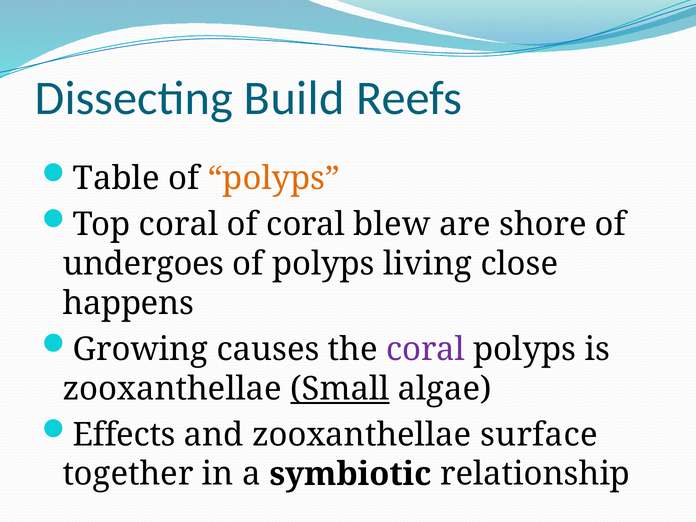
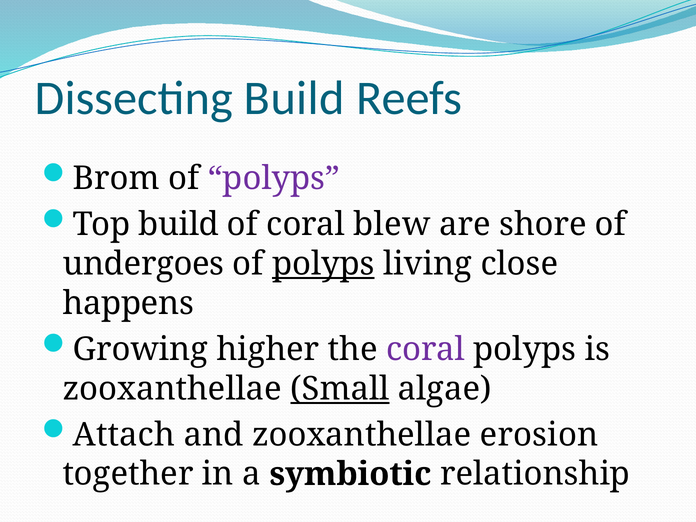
Table: Table -> Brom
polyps at (274, 178) colour: orange -> purple
Top coral: coral -> build
polyps at (323, 264) underline: none -> present
causes: causes -> higher
Effects: Effects -> Attach
surface: surface -> erosion
